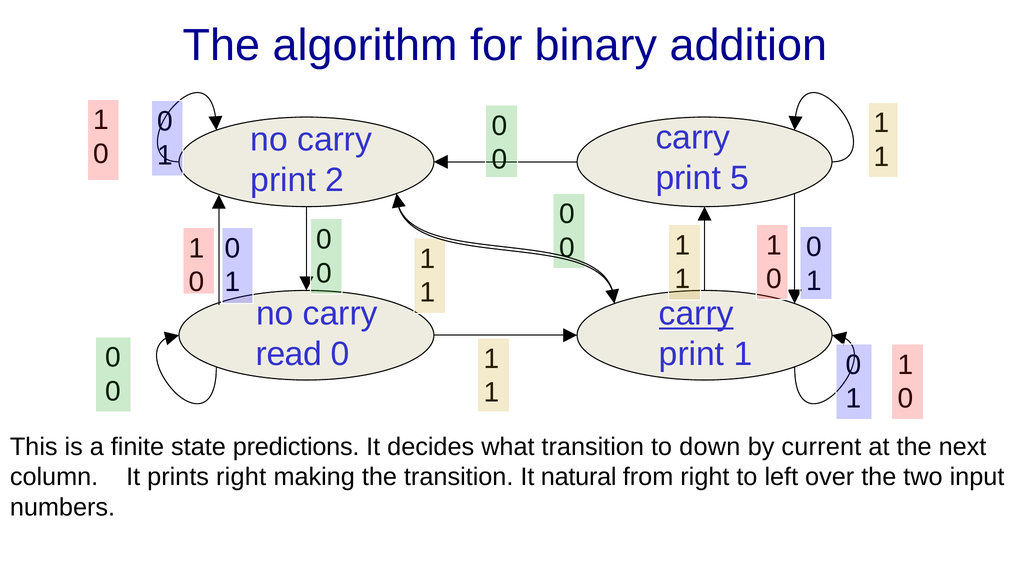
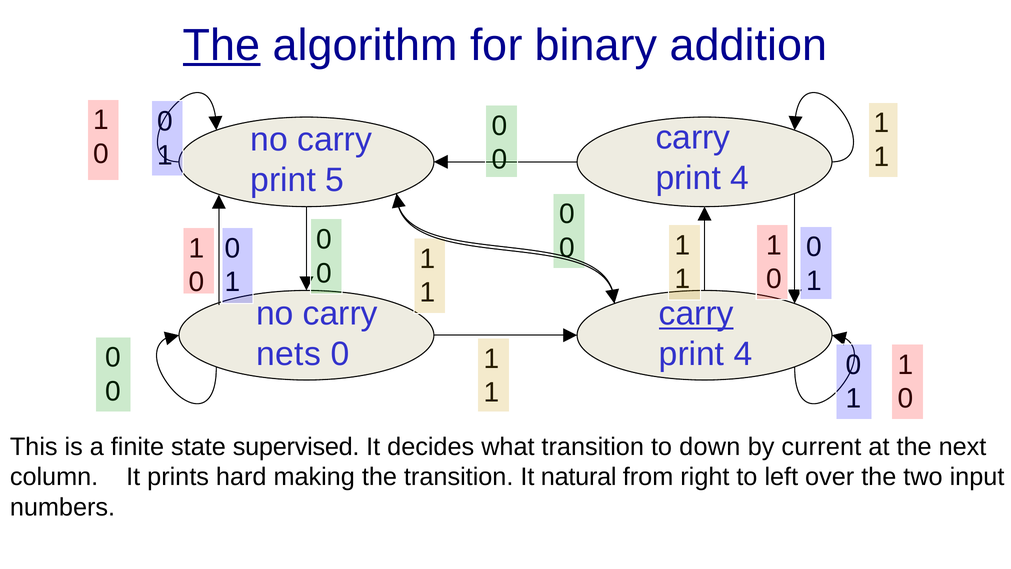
The at (222, 45) underline: none -> present
5 at (740, 178): 5 -> 4
2: 2 -> 5
read: read -> nets
1 at (743, 354): 1 -> 4
predictions: predictions -> supervised
prints right: right -> hard
